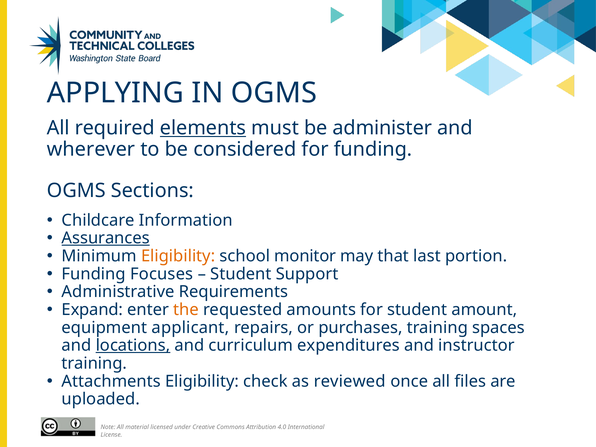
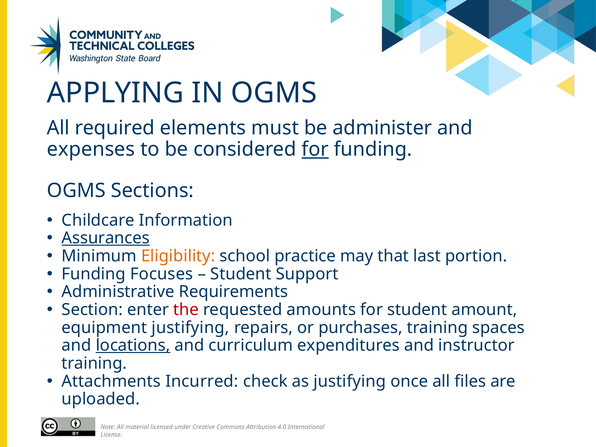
elements underline: present -> none
wherever: wherever -> expenses
for at (315, 149) underline: none -> present
monitor: monitor -> practice
Expand: Expand -> Section
the colour: orange -> red
equipment applicant: applicant -> justifying
Attachments Eligibility: Eligibility -> Incurred
as reviewed: reviewed -> justifying
